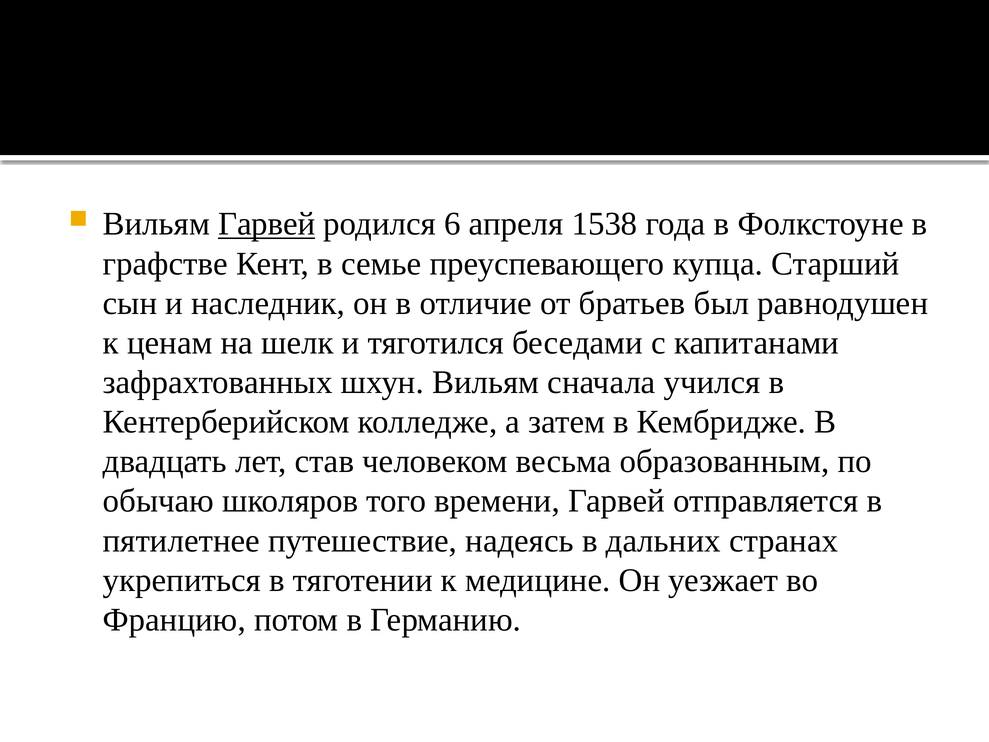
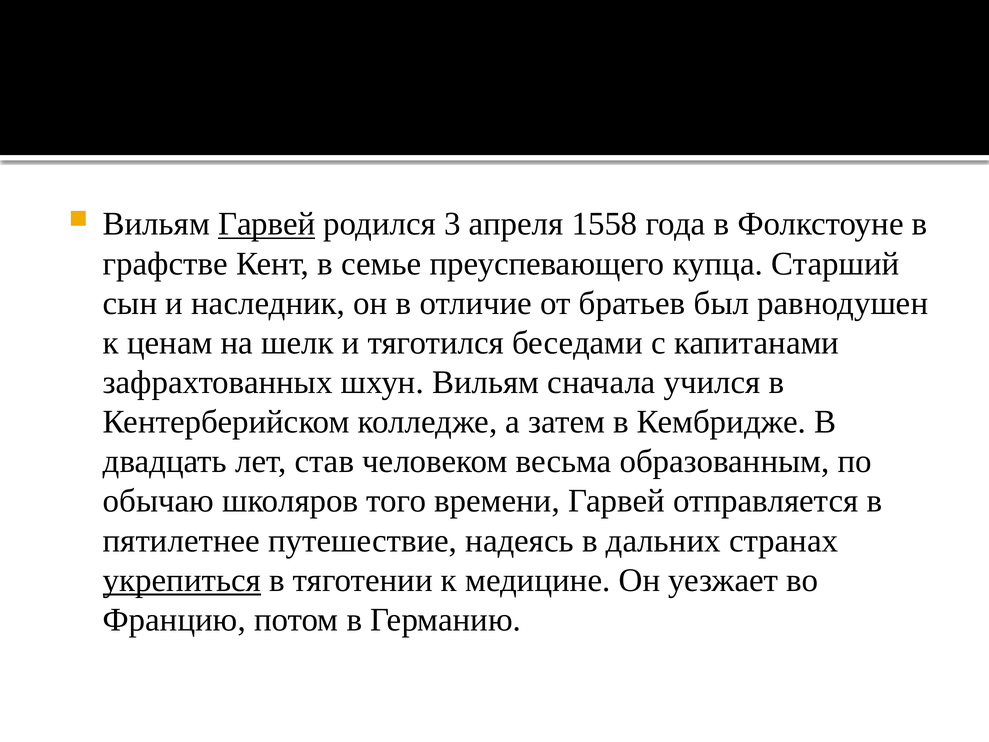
6: 6 -> 3
1538: 1538 -> 1558
укрепиться underline: none -> present
